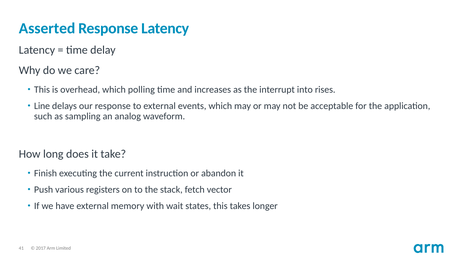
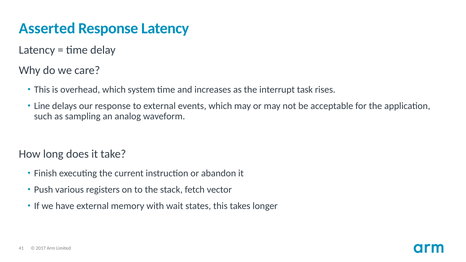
polling: polling -> system
into: into -> task
